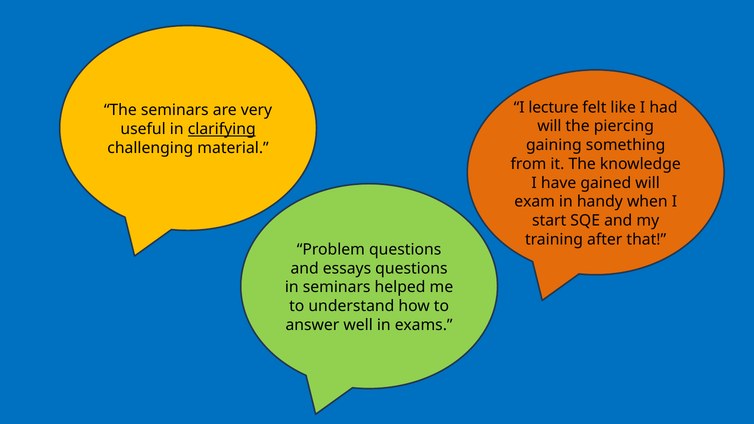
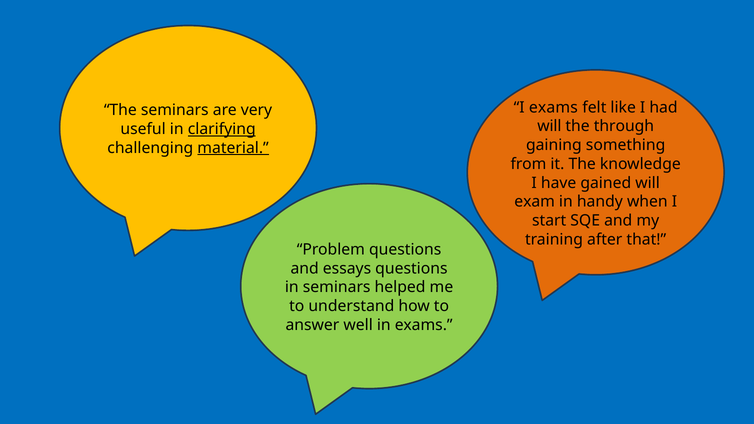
I lecture: lecture -> exams
piercing: piercing -> through
material underline: none -> present
